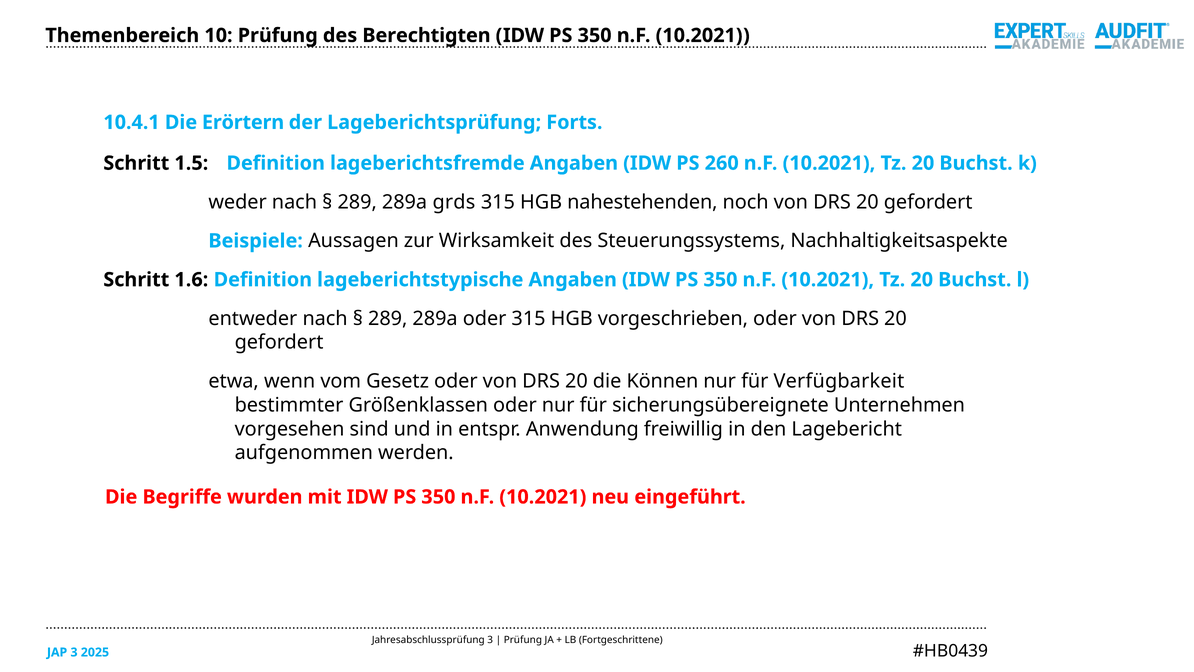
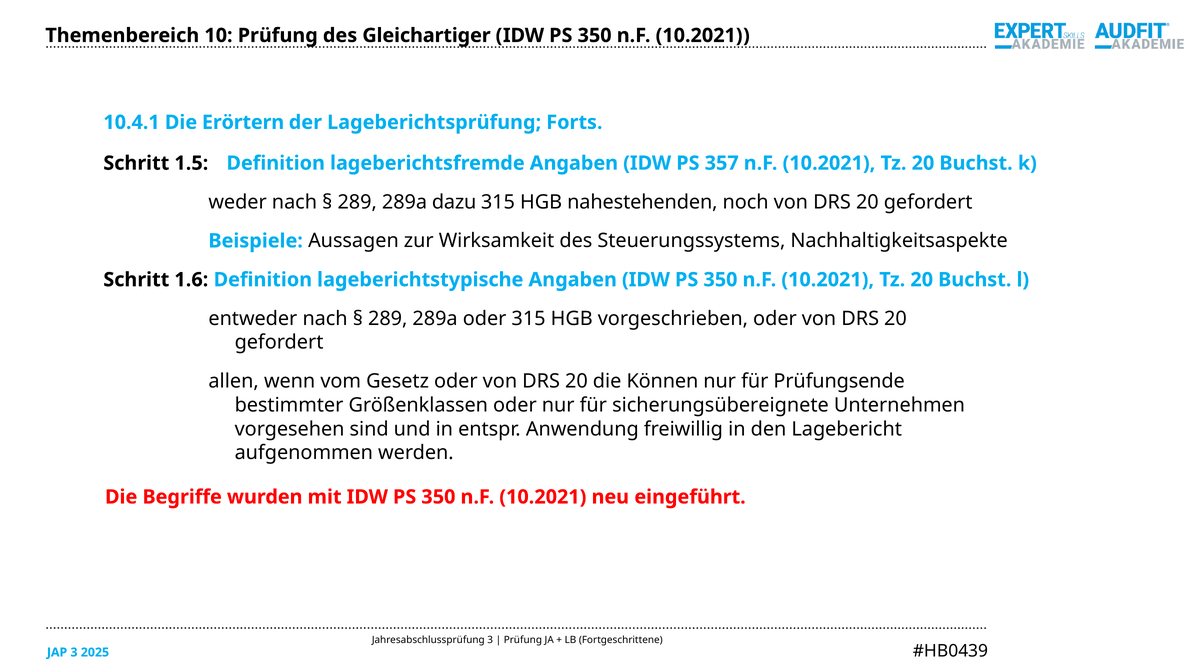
Berechtigten: Berechtigten -> Gleichartiger
260: 260 -> 357
grds: grds -> dazu
etwa: etwa -> allen
Verfügbarkeit: Verfügbarkeit -> Prüfungsende
